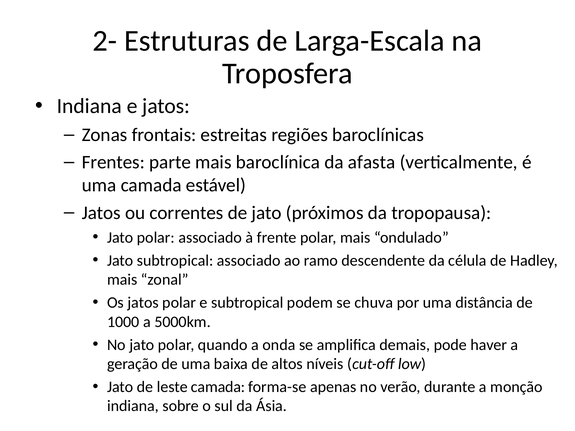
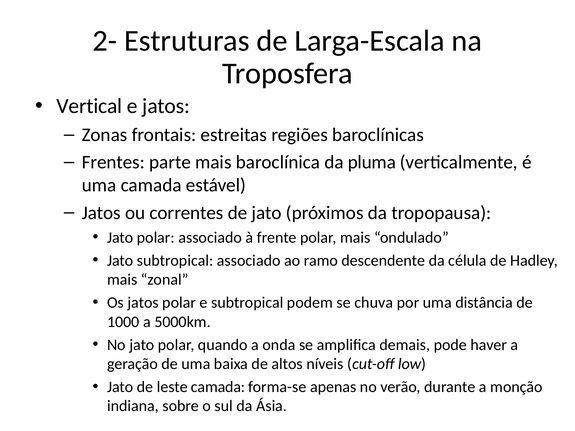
Indiana at (89, 106): Indiana -> Vertical
afasta: afasta -> pluma
